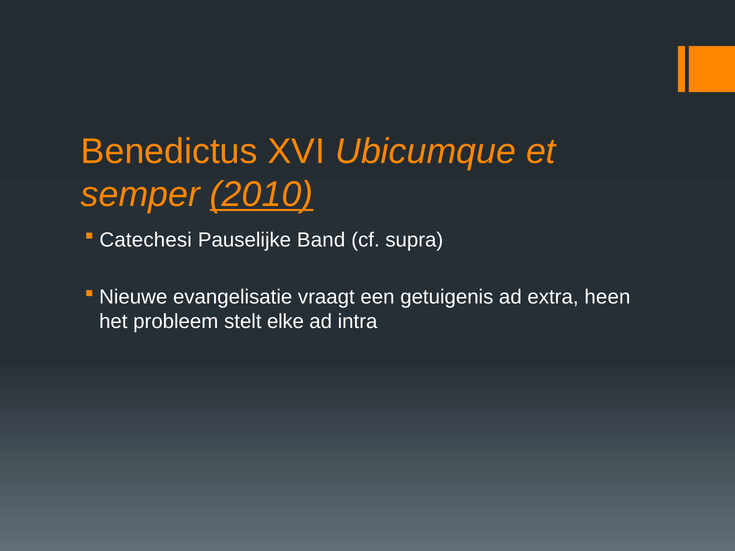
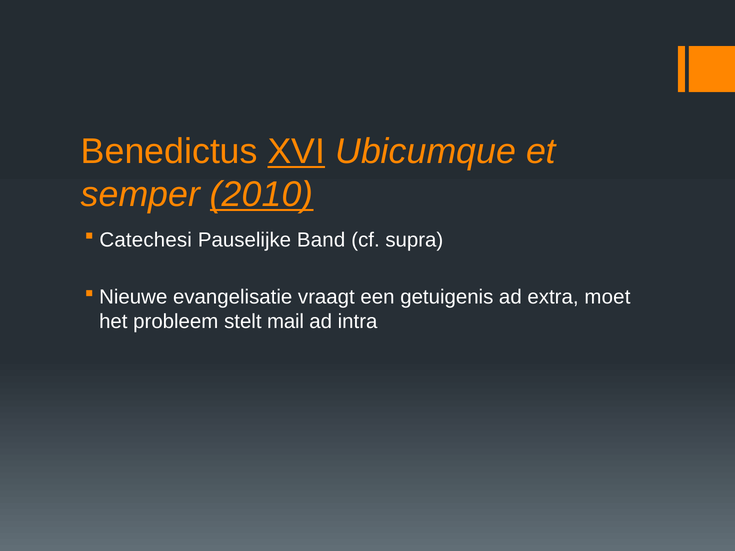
XVI underline: none -> present
heen: heen -> moet
elke: elke -> mail
